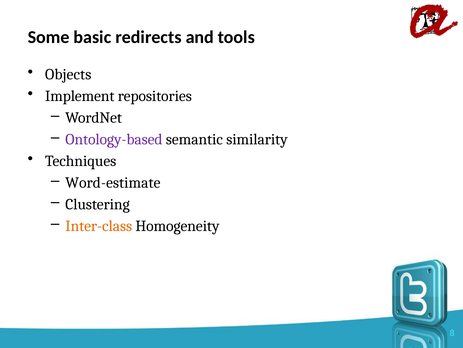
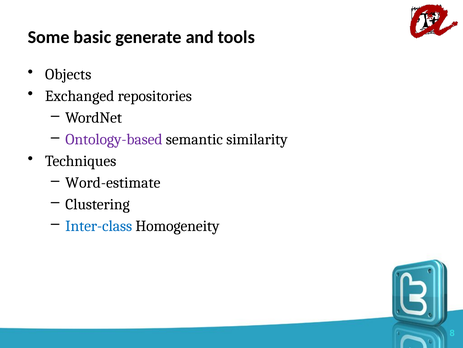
redirects: redirects -> generate
Implement: Implement -> Exchanged
Inter-class colour: orange -> blue
